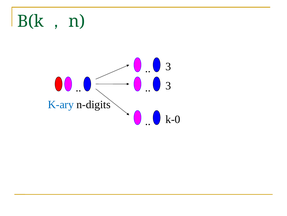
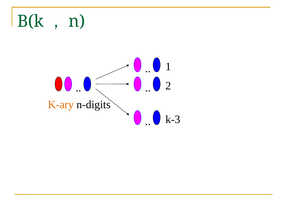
3 at (168, 66): 3 -> 1
3 at (168, 85): 3 -> 2
K-ary colour: blue -> orange
k-0: k-0 -> k-3
